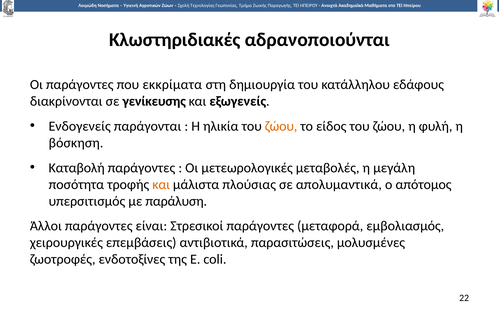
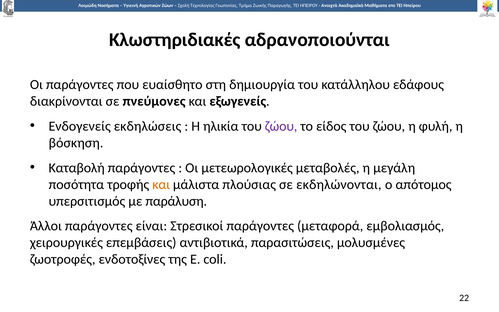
εκκρίματα: εκκρίματα -> ευαίσθητο
γενίκευσης: γενίκευσης -> πνεύμονες
παράγονται: παράγονται -> εκδηλώσεις
ζώου at (281, 126) colour: orange -> purple
απολυμαντικά: απολυμαντικά -> εκδηλώνονται
